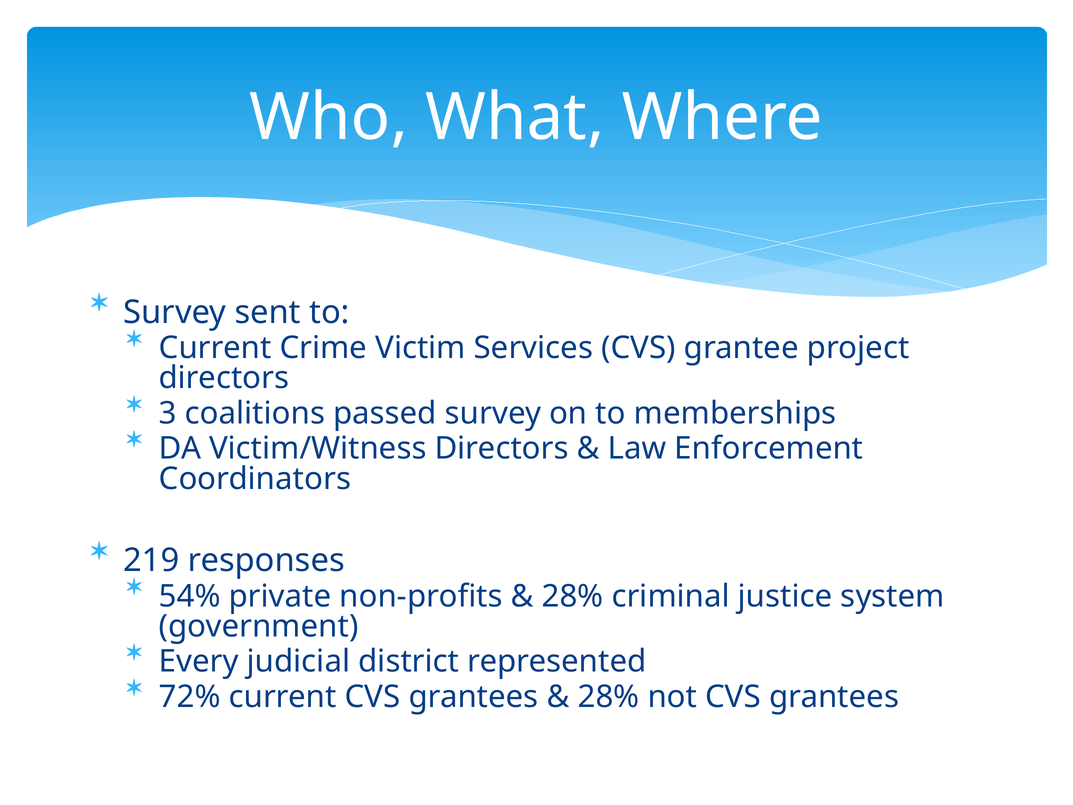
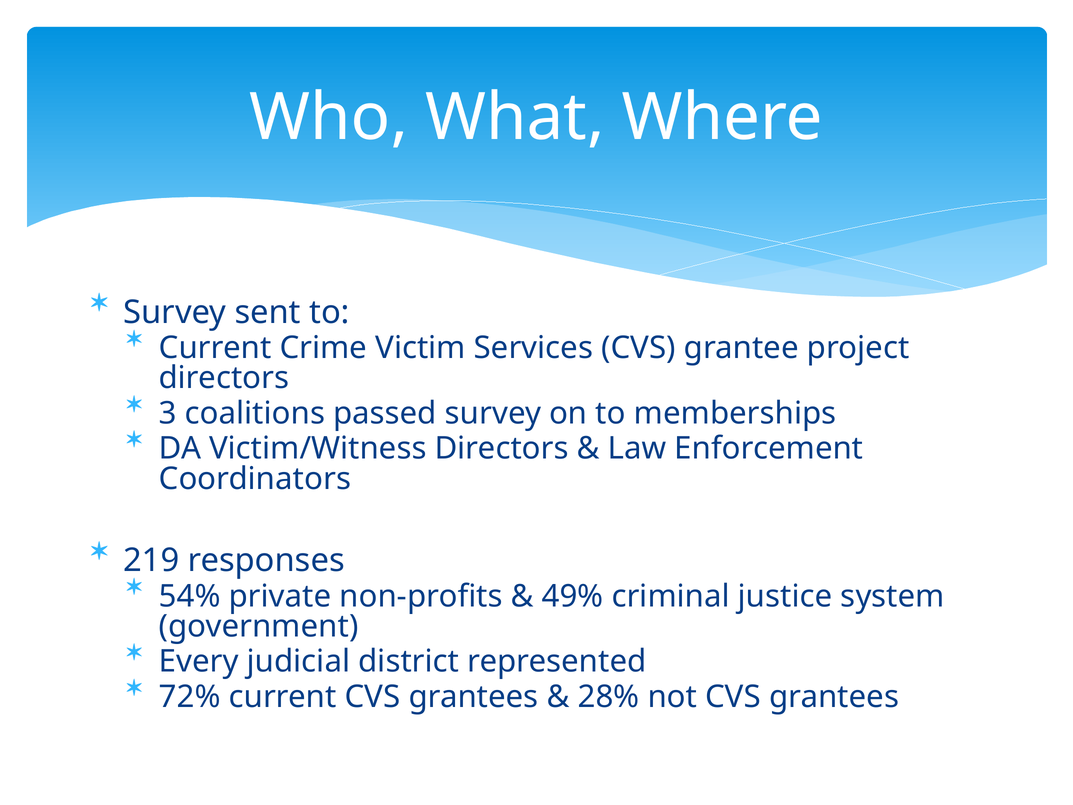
28% at (573, 596): 28% -> 49%
